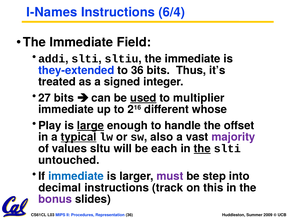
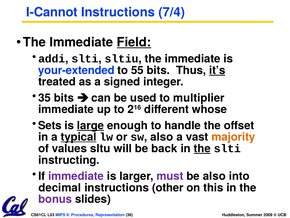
I-Names: I-Names -> I-Cannot
6/4: 6/4 -> 7/4
Field underline: none -> present
they-extended: they-extended -> your-extended
to 36: 36 -> 55
it’s underline: none -> present
27: 27 -> 35
used underline: present -> none
Play: Play -> Sets
majority colour: purple -> orange
each: each -> back
untouched: untouched -> instructing
immediate at (76, 176) colour: blue -> purple
be step: step -> also
track: track -> other
